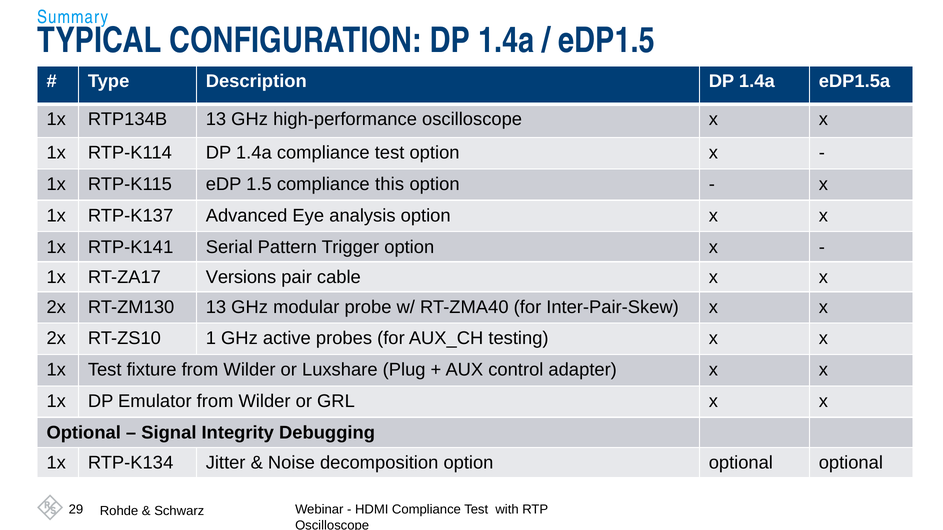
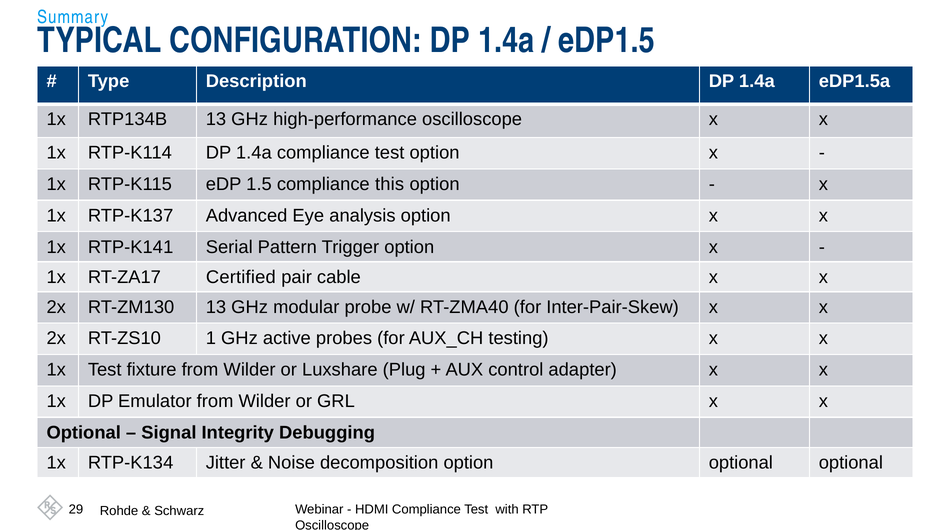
Versions: Versions -> Certified
